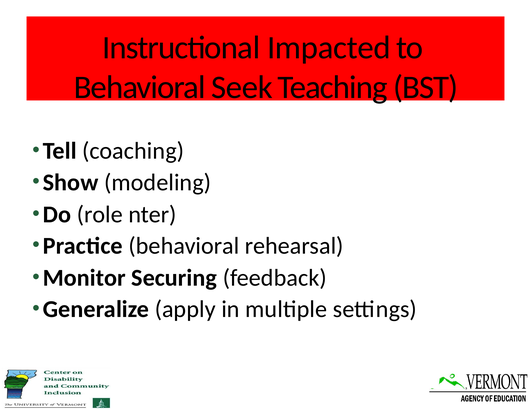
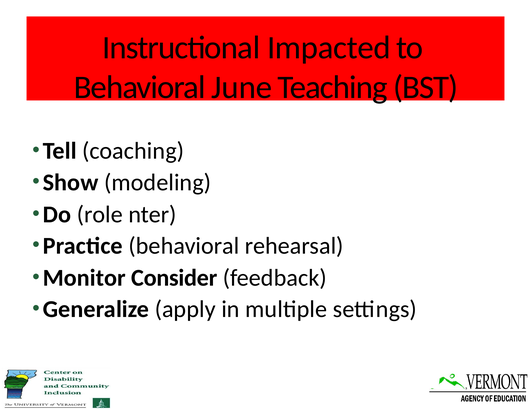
Seek: Seek -> June
Securing: Securing -> Consider
